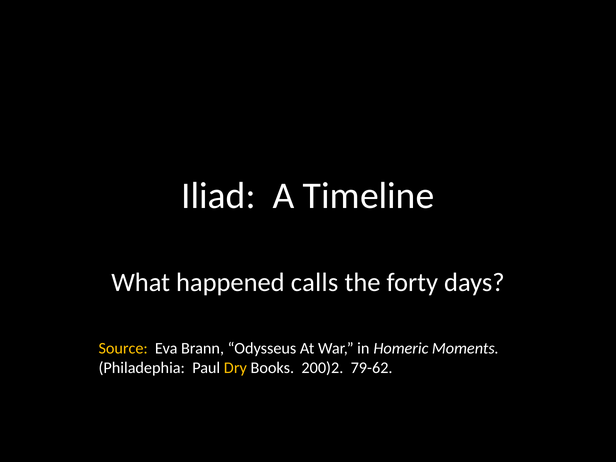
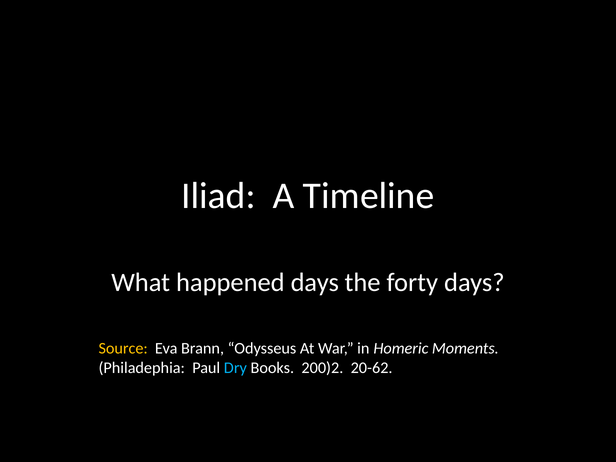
happened calls: calls -> days
Dry colour: yellow -> light blue
79-62: 79-62 -> 20-62
